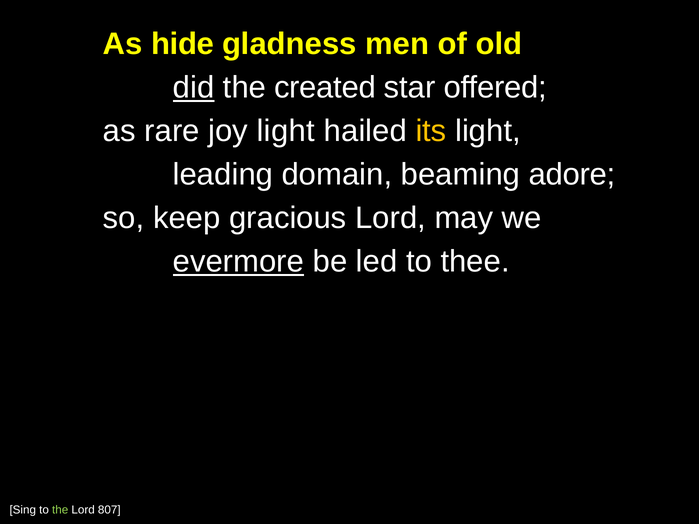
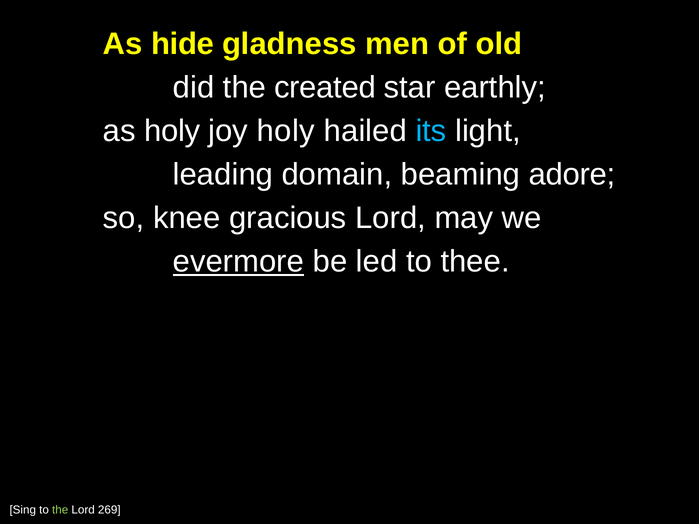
did underline: present -> none
offered: offered -> earthly
as rare: rare -> holy
joy light: light -> holy
its colour: yellow -> light blue
keep: keep -> knee
807: 807 -> 269
